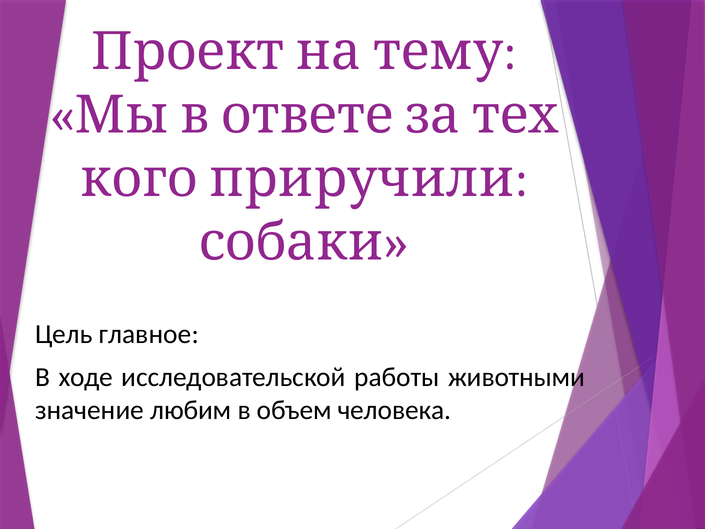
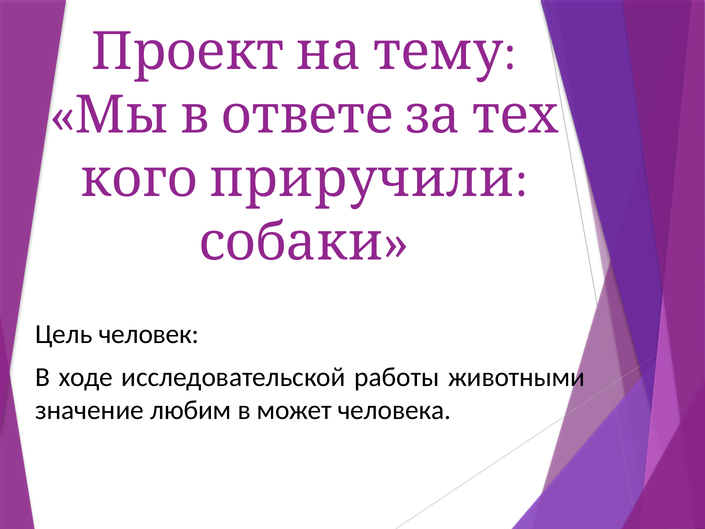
главное: главное -> человек
объем: объем -> может
